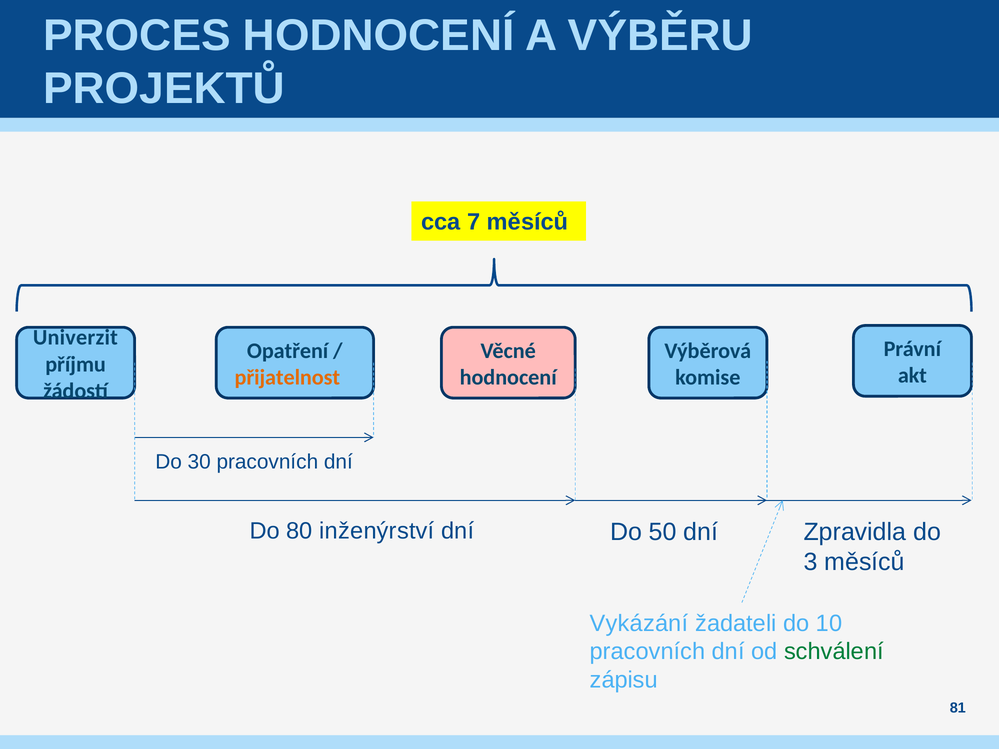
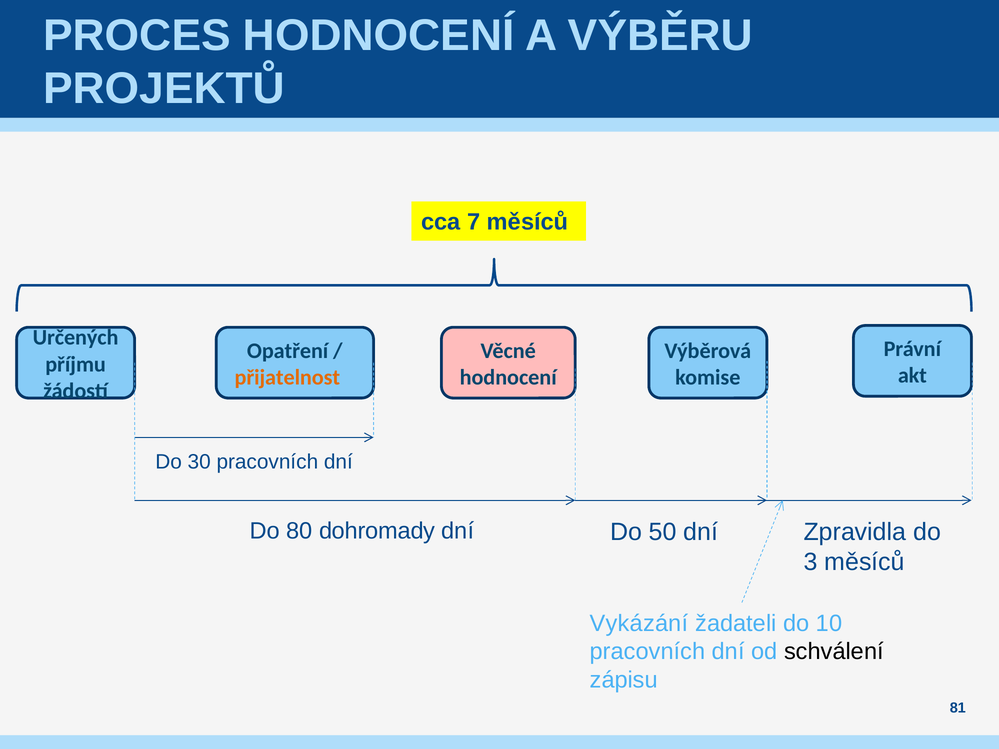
Univerzit: Univerzit -> Určených
inženýrství: inženýrství -> dohromady
schválení colour: green -> black
